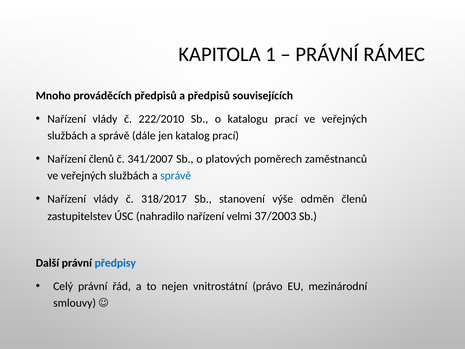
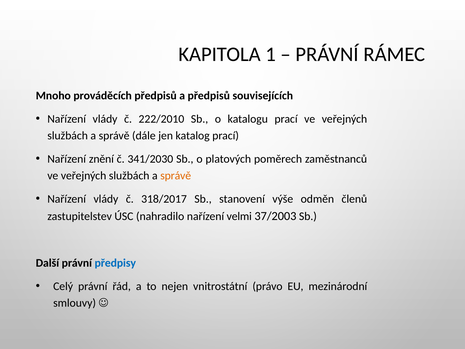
Nařízení členů: členů -> znění
341/2007: 341/2007 -> 341/2030
správě at (176, 176) colour: blue -> orange
